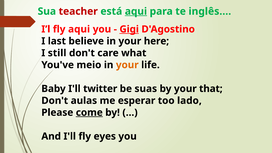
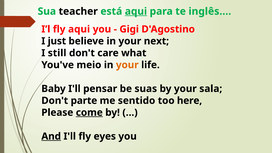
teacher colour: red -> black
Gigi underline: present -> none
last: last -> just
here: here -> next
twitter: twitter -> pensar
that: that -> sala
aulas: aulas -> parte
esperar: esperar -> sentido
lado: lado -> here
And underline: none -> present
